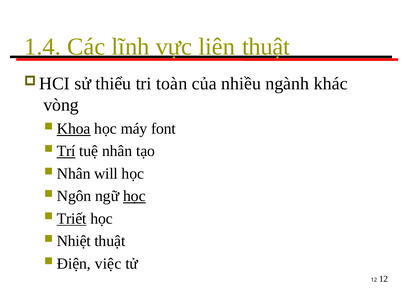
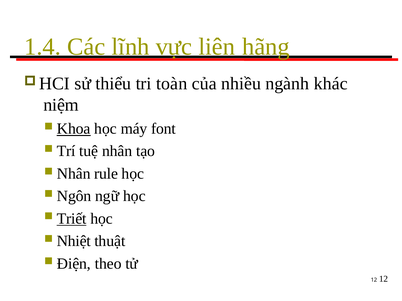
liên thuật: thuật -> hãng
vòng: vòng -> niệm
Trí underline: present -> none
will: will -> rule
học at (134, 196) underline: present -> none
việc: việc -> theo
